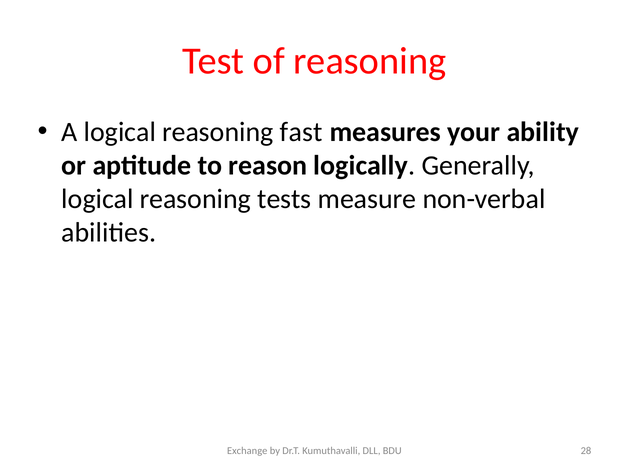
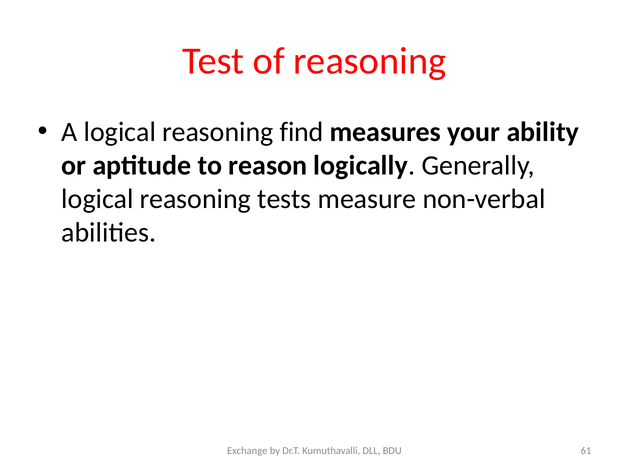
fast: fast -> find
28: 28 -> 61
